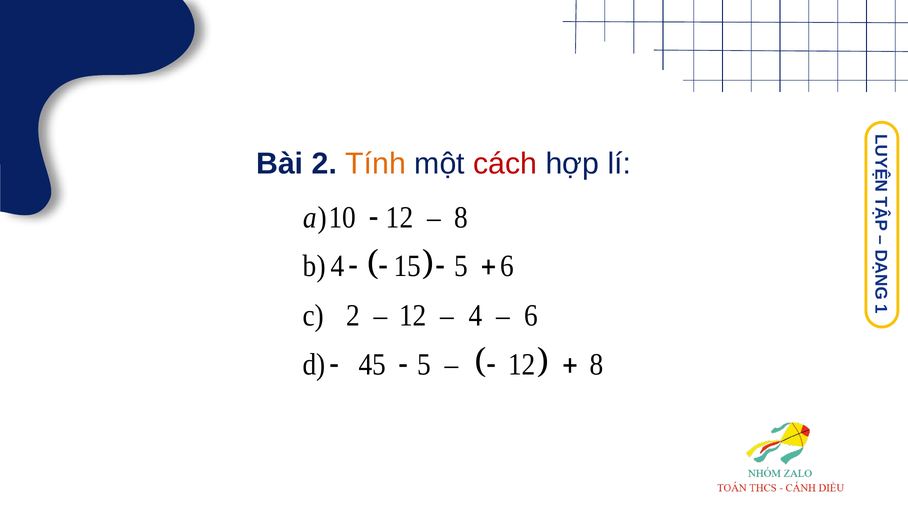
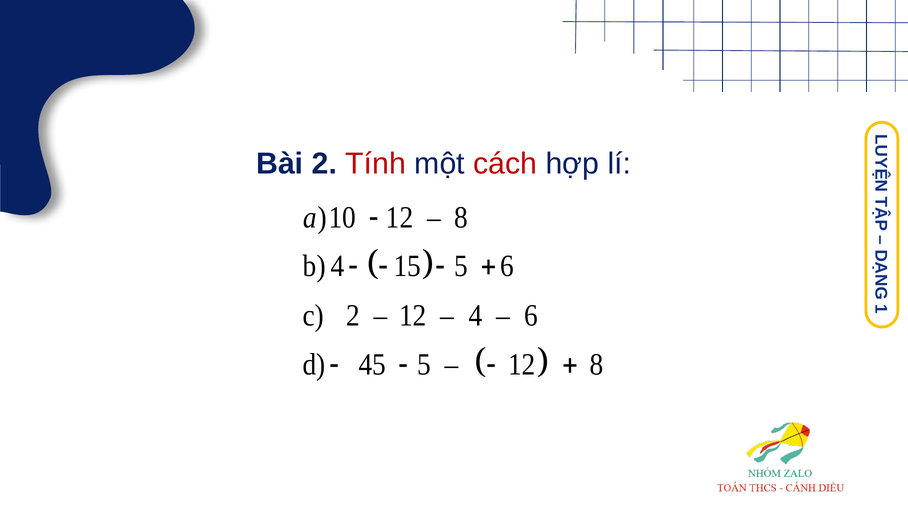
Tính colour: orange -> red
